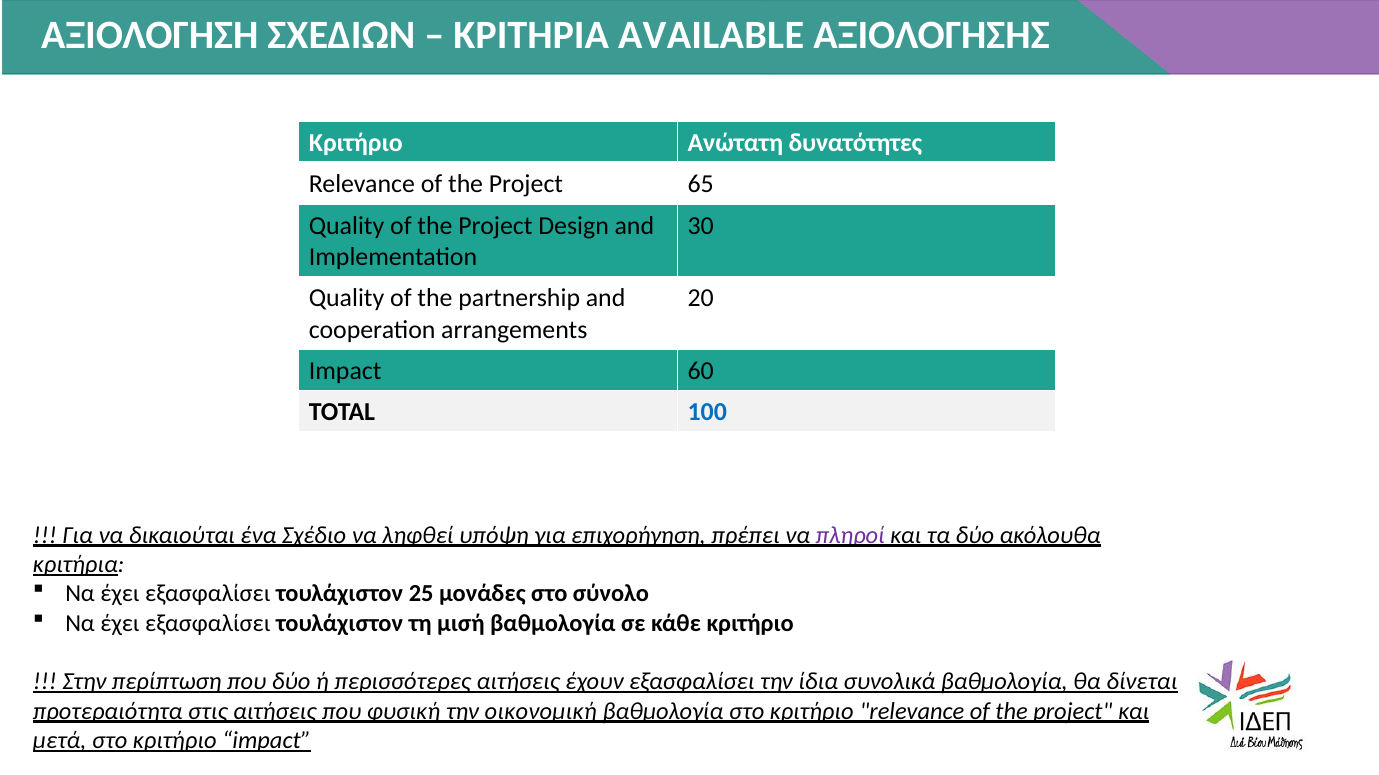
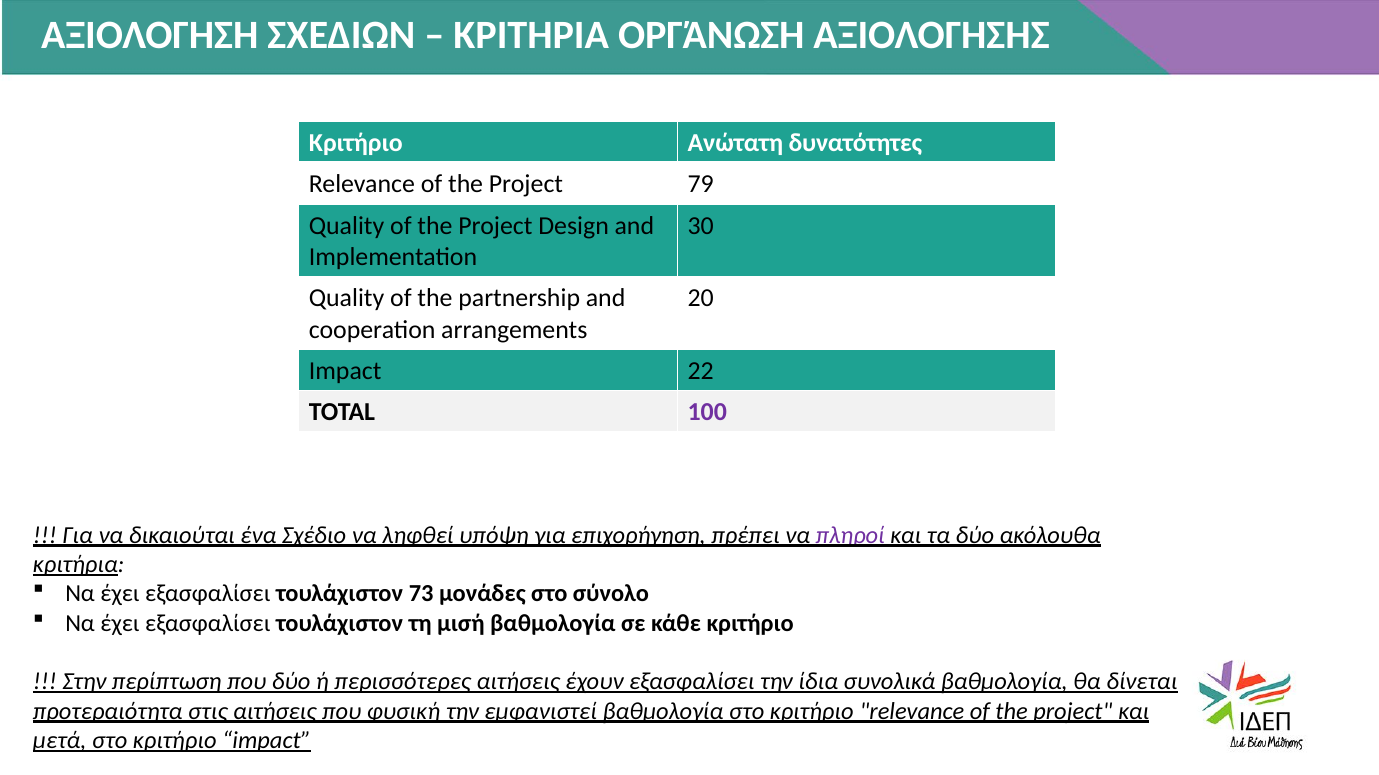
AVAILABLE: AVAILABLE -> ΟΡΓΆΝΩΣΗ
65: 65 -> 79
60: 60 -> 22
100 colour: blue -> purple
25: 25 -> 73
οικονομική: οικονομική -> εμφανιστεί
